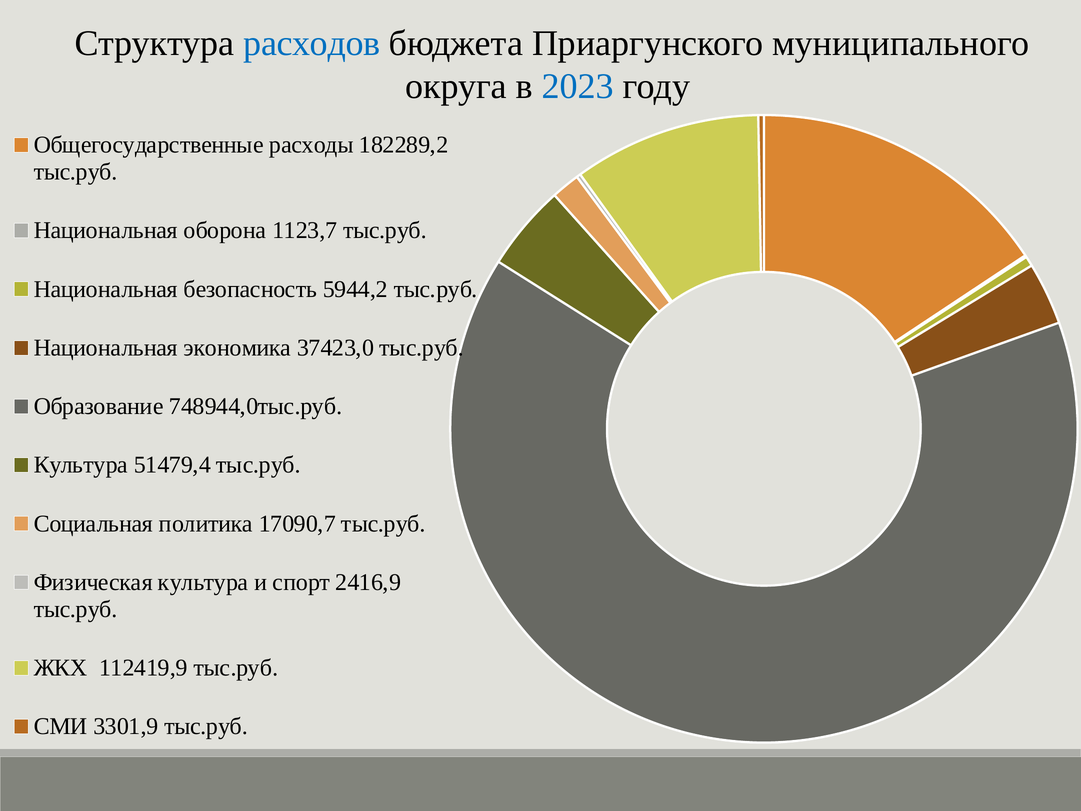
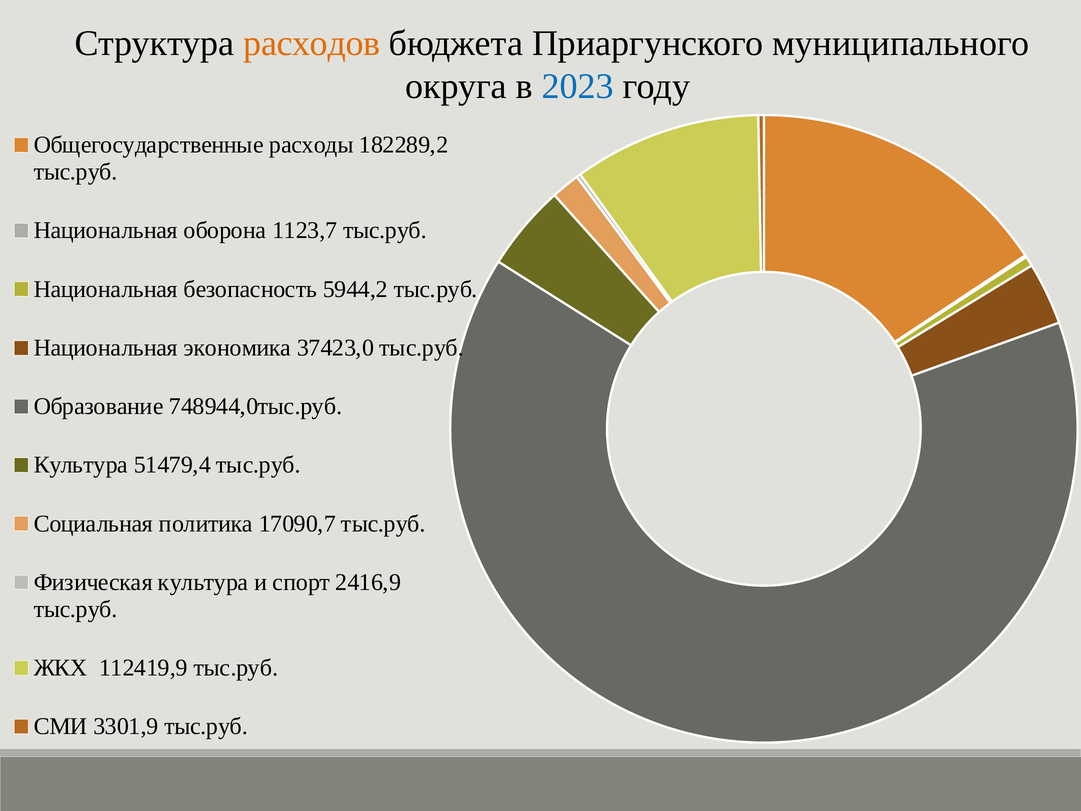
расходов colour: blue -> orange
